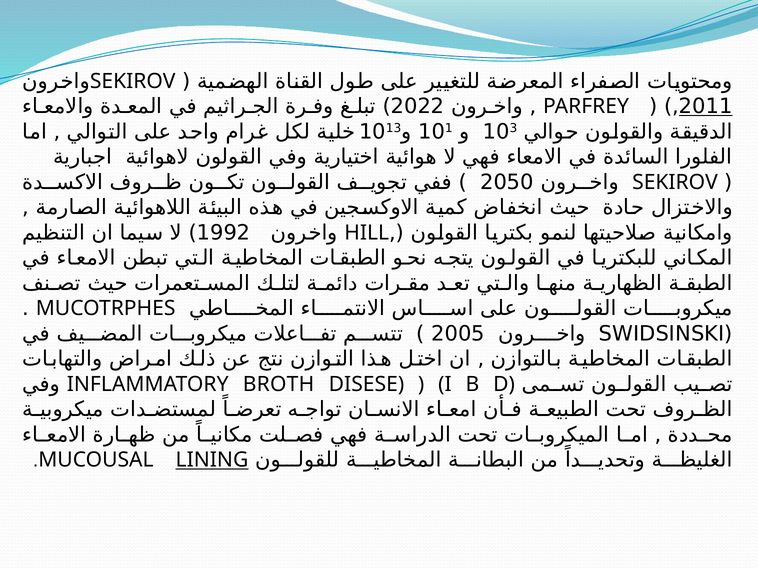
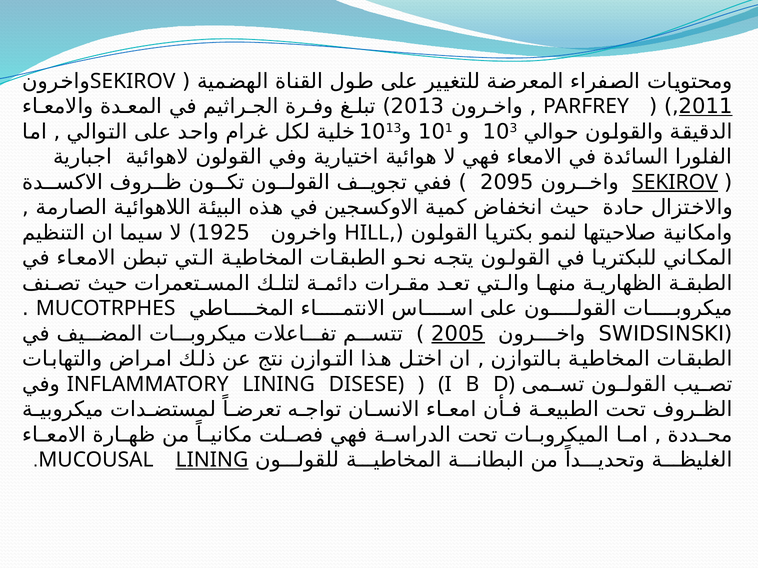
2022: 2022 -> 2013
2050: 2050 -> 2095
SEKIROV at (675, 182) underline: none -> present
1992: 1992 -> 1925
2005 underline: none -> present
INFLAMMATORY BROTH: BROTH -> LINING
